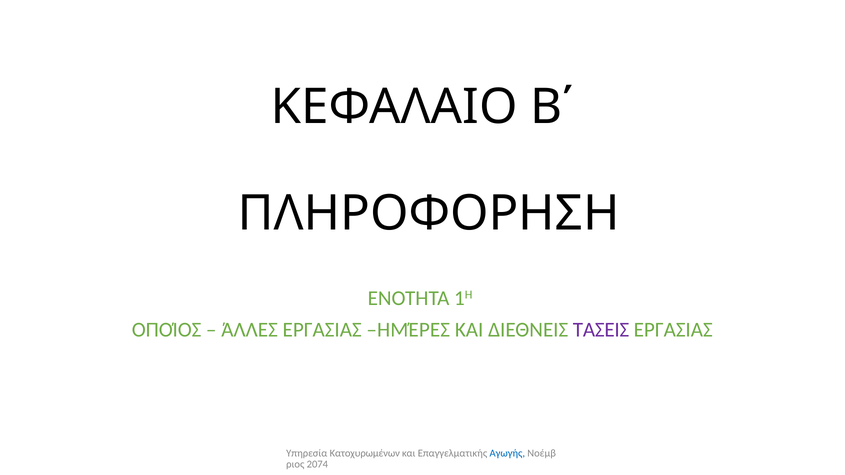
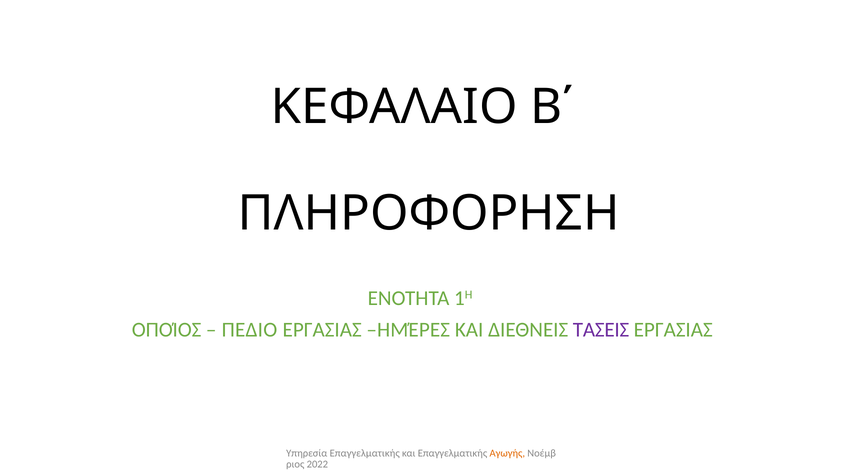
ΆΛΛΕΣ: ΆΛΛΕΣ -> ΠΕΔΙΟ
Υπηρεσία Κατοχυρωμένων: Κατοχυρωμένων -> Επαγγελματικής
Αγωγής colour: blue -> orange
2074: 2074 -> 2022
